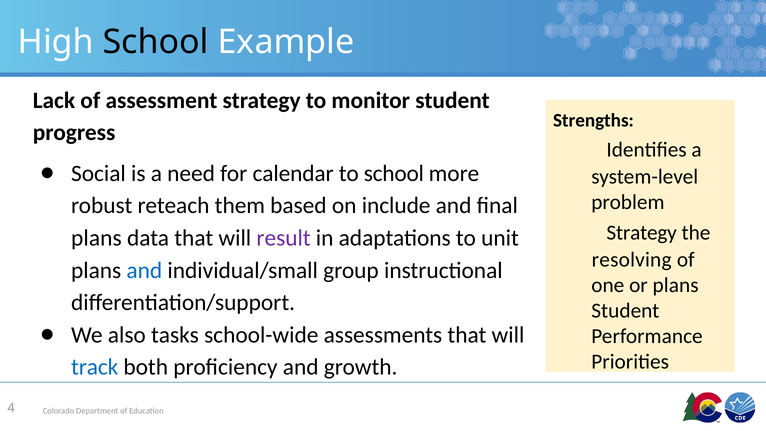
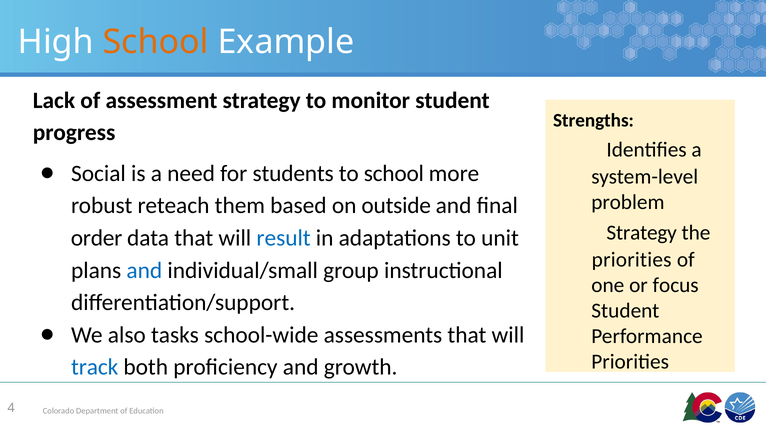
School at (156, 42) colour: black -> orange
calendar: calendar -> students
include: include -> outside
plans at (96, 238): plans -> order
result colour: purple -> blue
resolving at (632, 260): resolving -> priorities
or plans: plans -> focus
